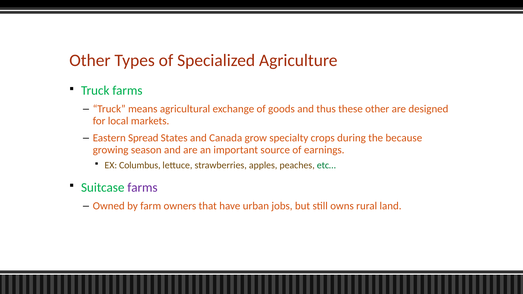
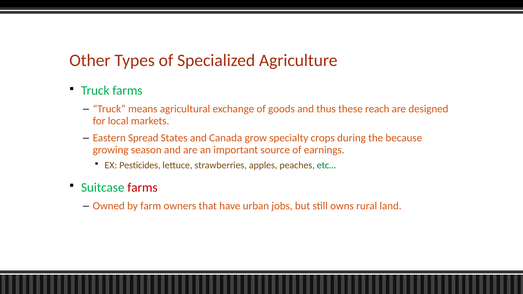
these other: other -> reach
Columbus: Columbus -> Pesticides
farms at (142, 188) colour: purple -> red
